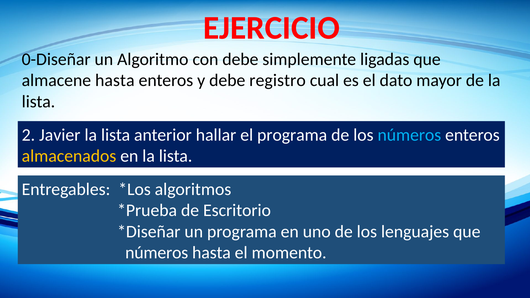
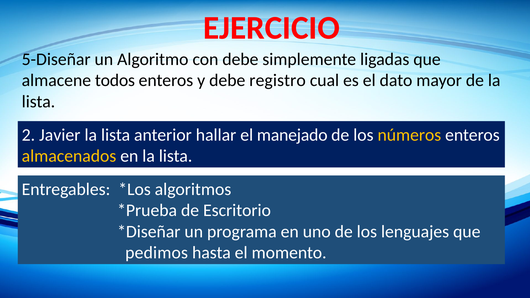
0-Diseñar: 0-Diseñar -> 5-Diseñar
almacene hasta: hasta -> todos
el programa: programa -> manejado
números at (409, 135) colour: light blue -> yellow
números at (157, 253): números -> pedimos
